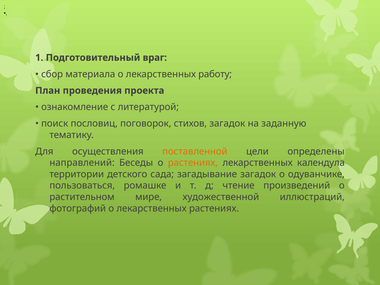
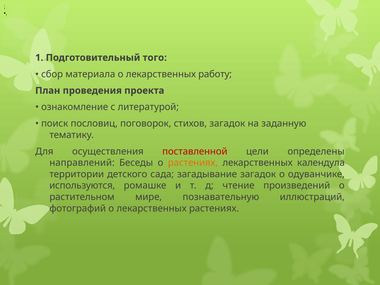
враг: враг -> того
поставленной colour: orange -> red
пользоваться: пользоваться -> используются
художественной: художественной -> познавательную
